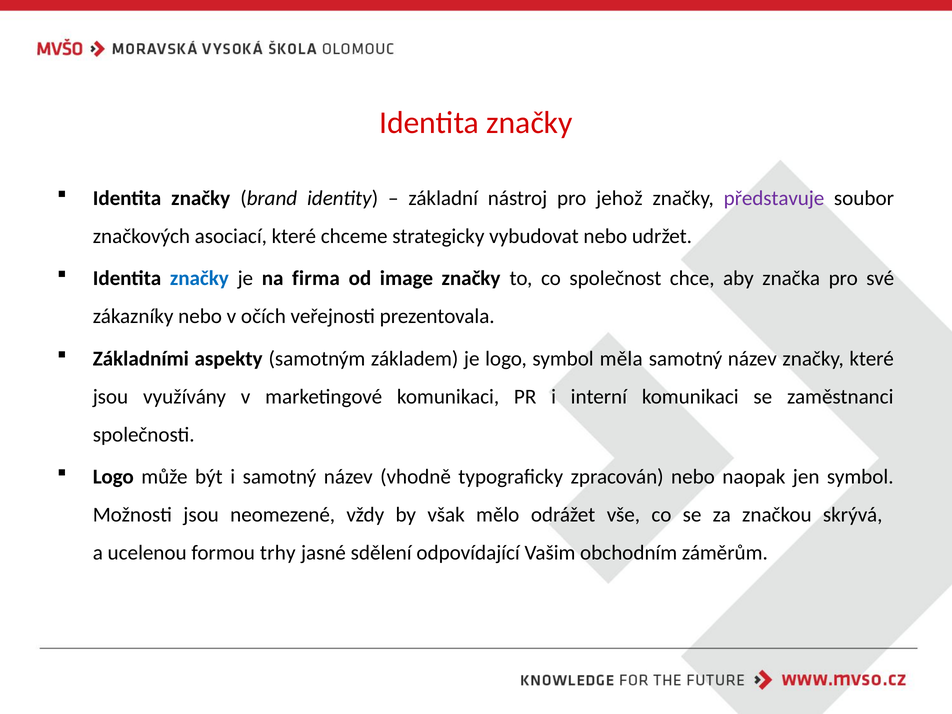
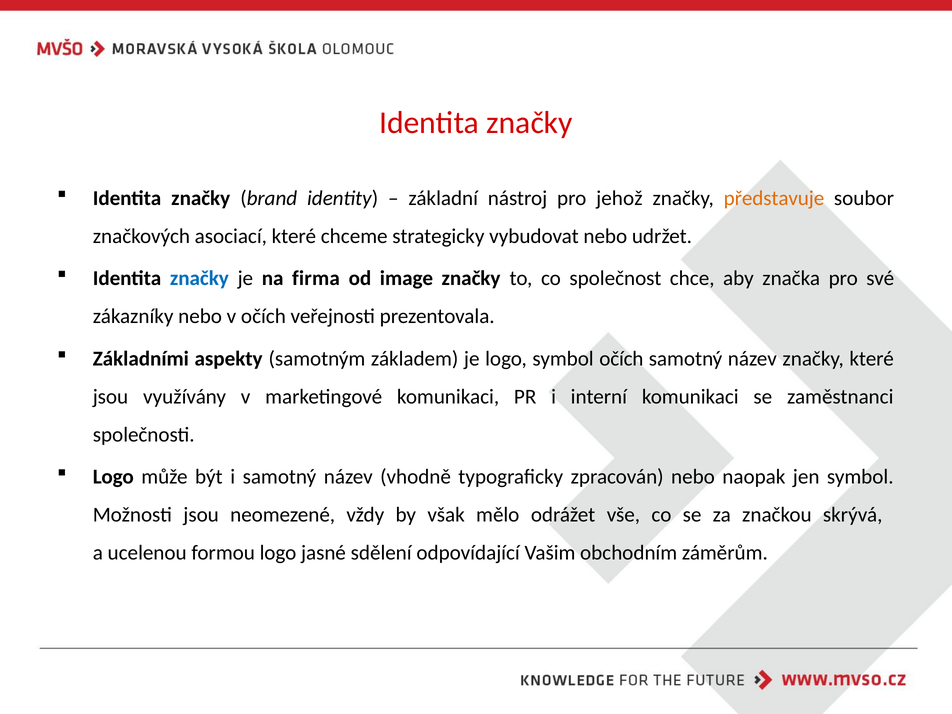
představuje colour: purple -> orange
symbol měla: měla -> očích
formou trhy: trhy -> logo
